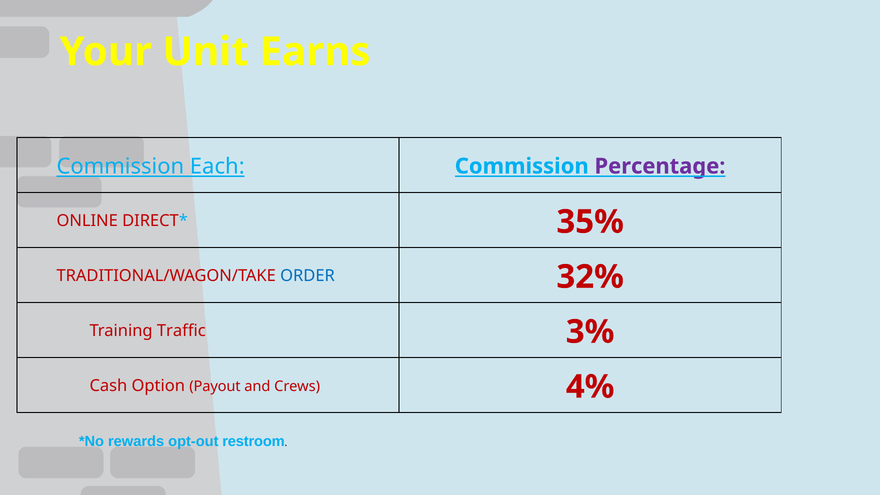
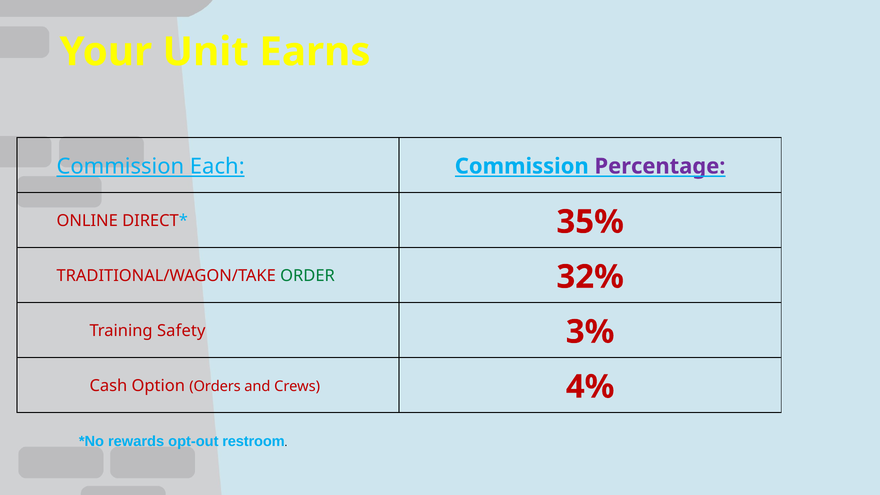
ORDER colour: blue -> green
Traffic: Traffic -> Safety
Payout: Payout -> Orders
